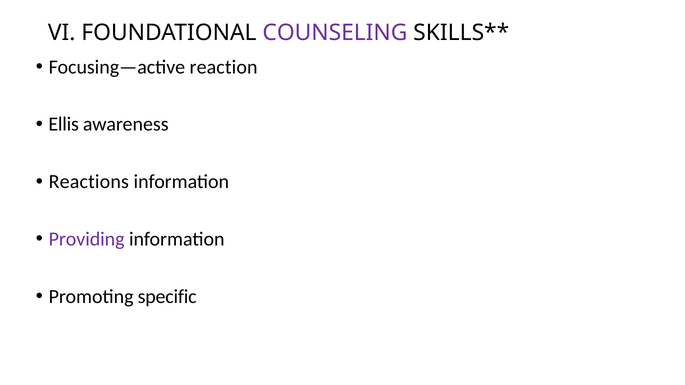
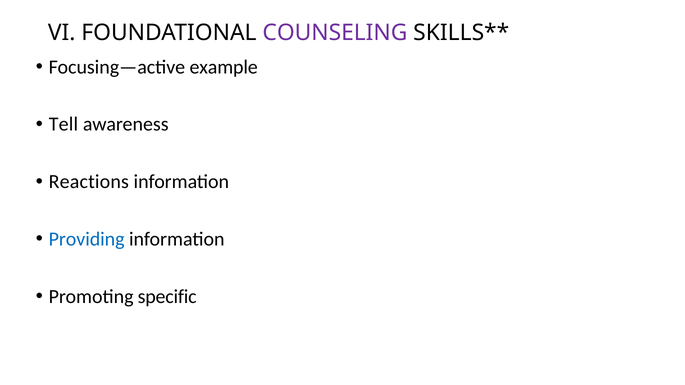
reaction: reaction -> example
Ellis: Ellis -> Tell
Providing colour: purple -> blue
